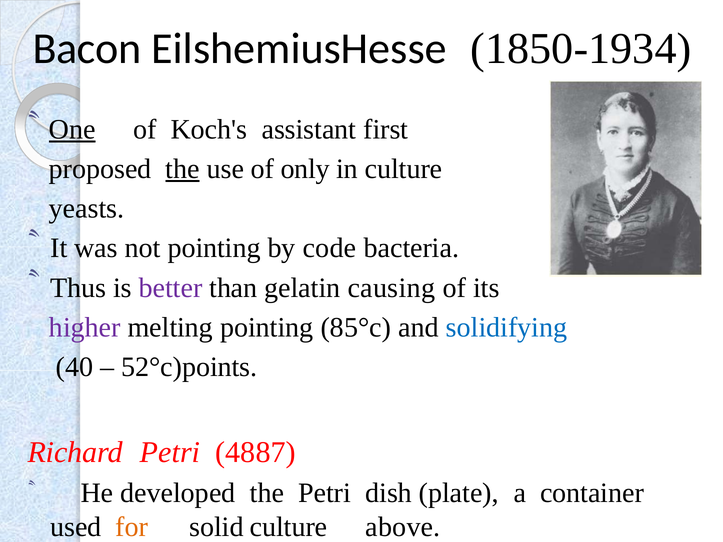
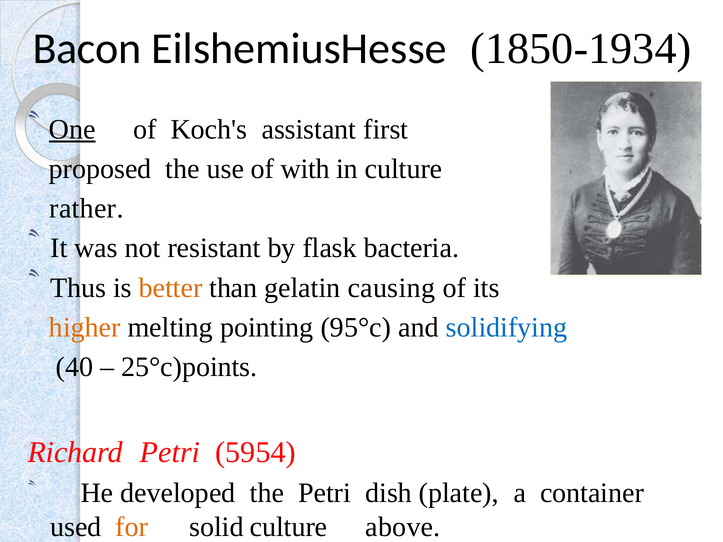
the at (183, 169) underline: present -> none
only: only -> with
yeasts: yeasts -> rather
not pointing: pointing -> resistant
code: code -> flask
better colour: purple -> orange
higher colour: purple -> orange
85°c: 85°c -> 95°c
52°c)points: 52°c)points -> 25°c)points
4887: 4887 -> 5954
